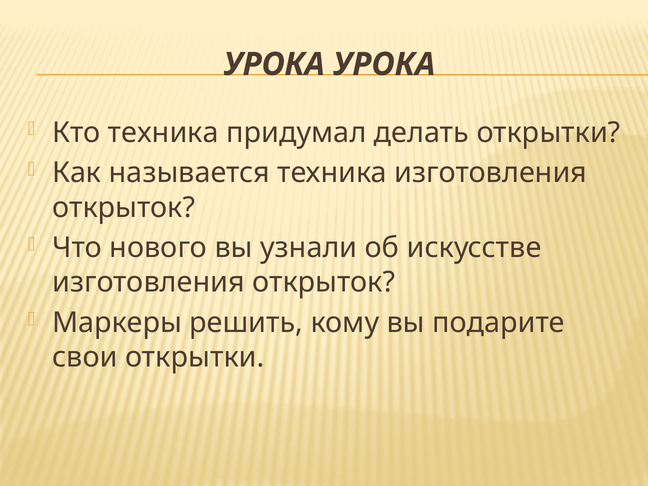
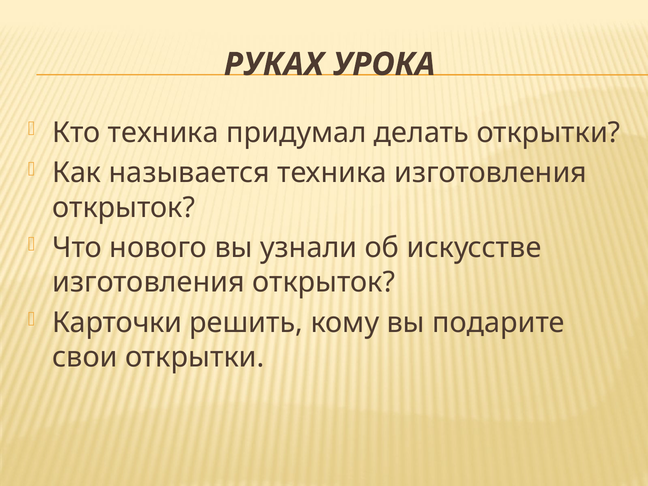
УРОКА at (274, 64): УРОКА -> РУКАХ
Маркеры: Маркеры -> Карточки
